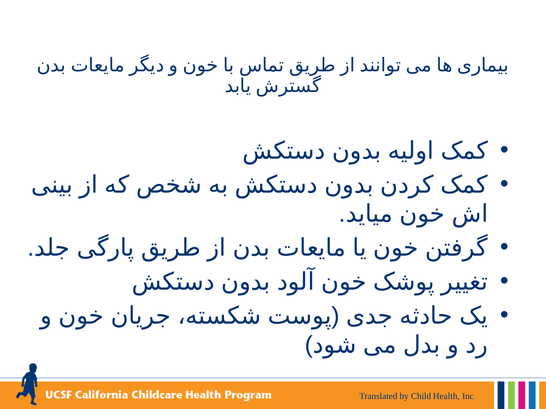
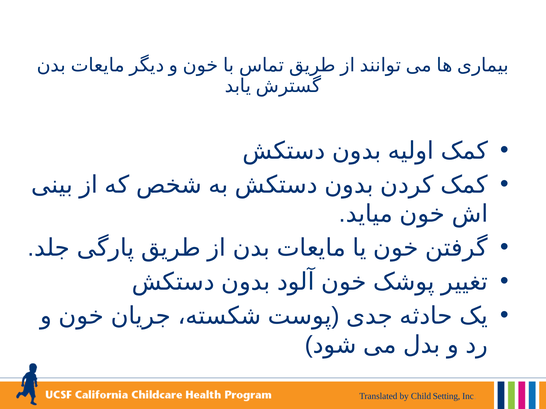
Health: Health -> Setting
